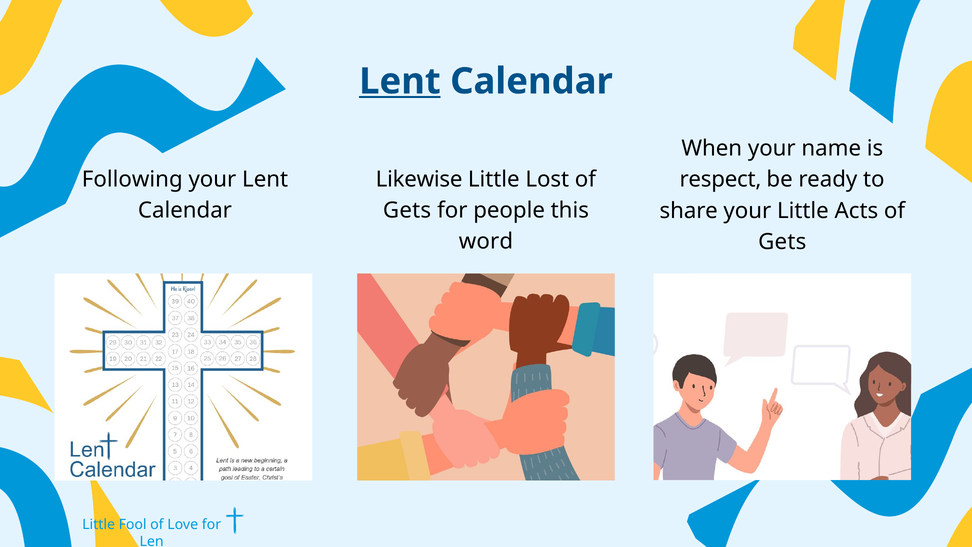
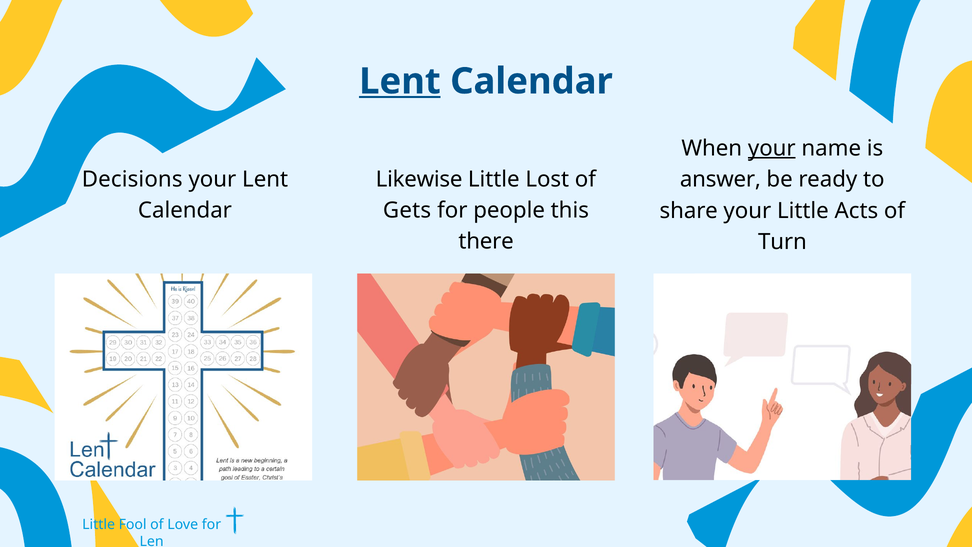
your at (772, 148) underline: none -> present
Following: Following -> Decisions
respect: respect -> answer
word: word -> there
Gets at (782, 242): Gets -> Turn
